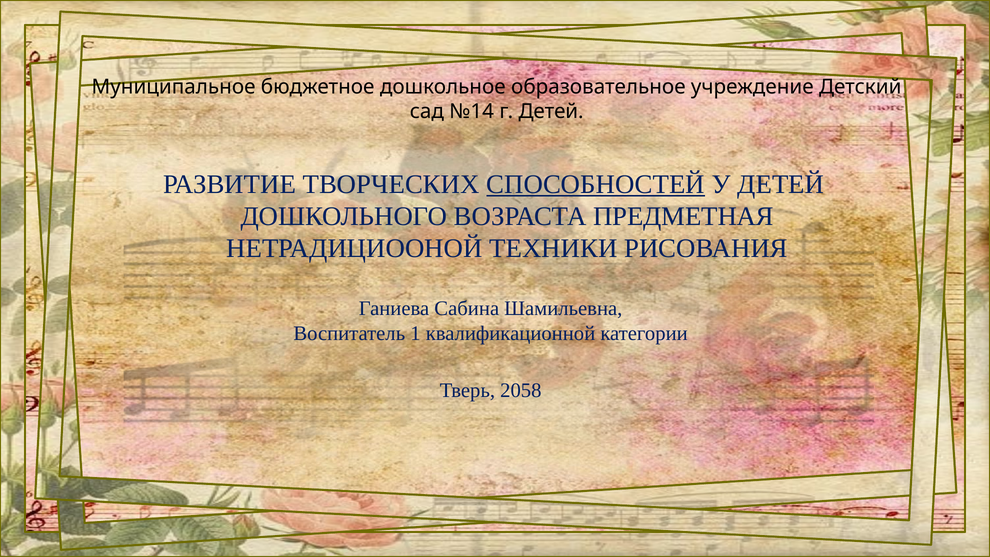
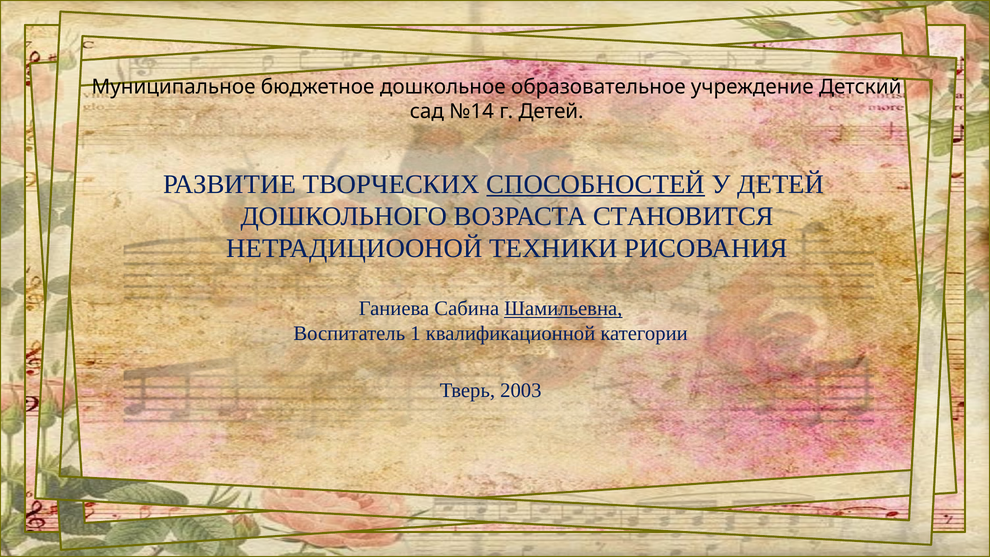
ПРЕДМЕТНАЯ: ПРЕДМЕТНАЯ -> СТАНОВИТСЯ
Шамильевна underline: none -> present
2058: 2058 -> 2003
